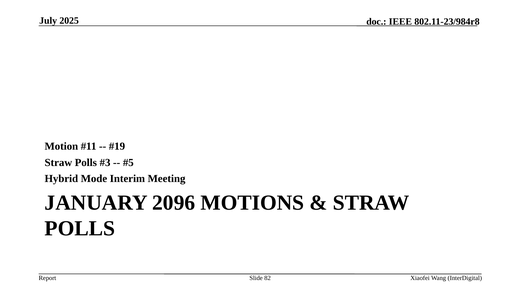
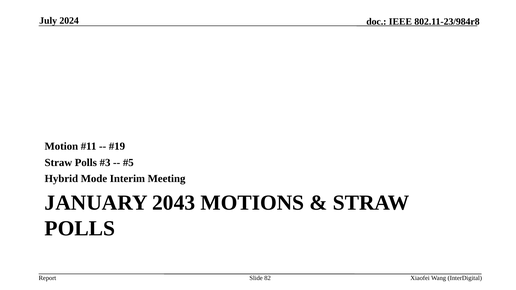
2025: 2025 -> 2024
2096: 2096 -> 2043
